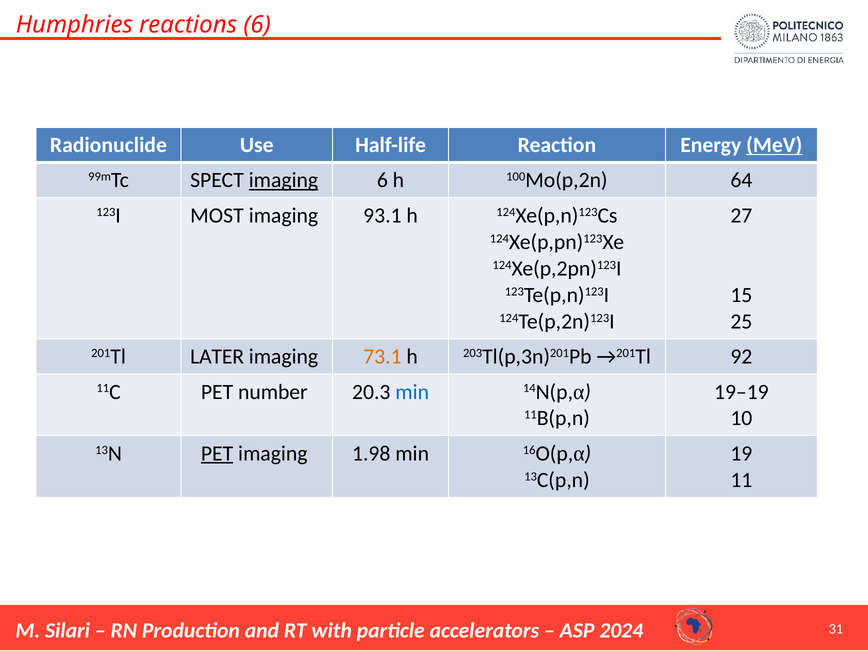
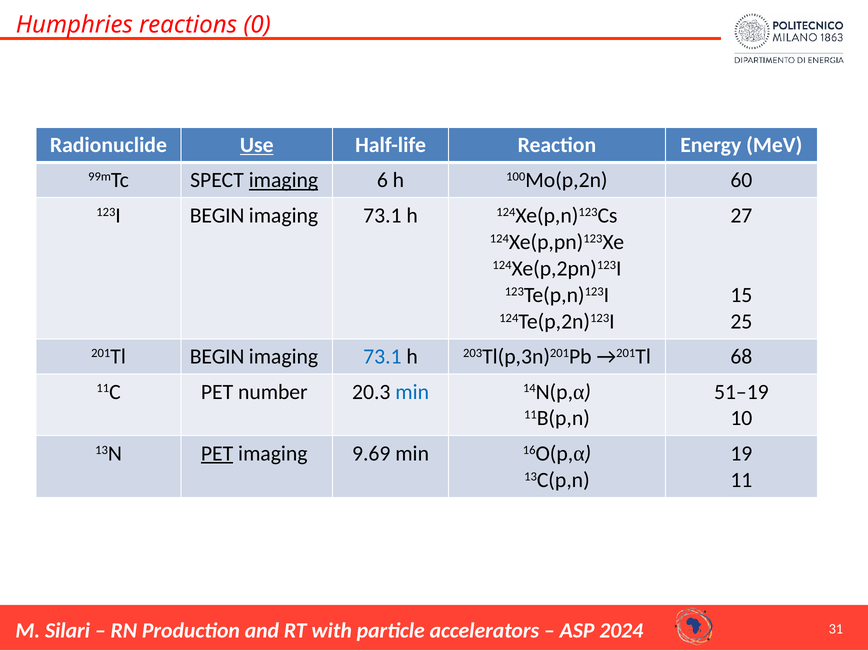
reactions 6: 6 -> 0
Use underline: none -> present
MeV underline: present -> none
64: 64 -> 60
123I MOST: MOST -> BEGIN
93.1 at (382, 216): 93.1 -> 73.1
201Tl LATER: LATER -> BEGIN
73.1 at (382, 357) colour: orange -> blue
92: 92 -> 68
19–19: 19–19 -> 51–19
1.98: 1.98 -> 9.69
